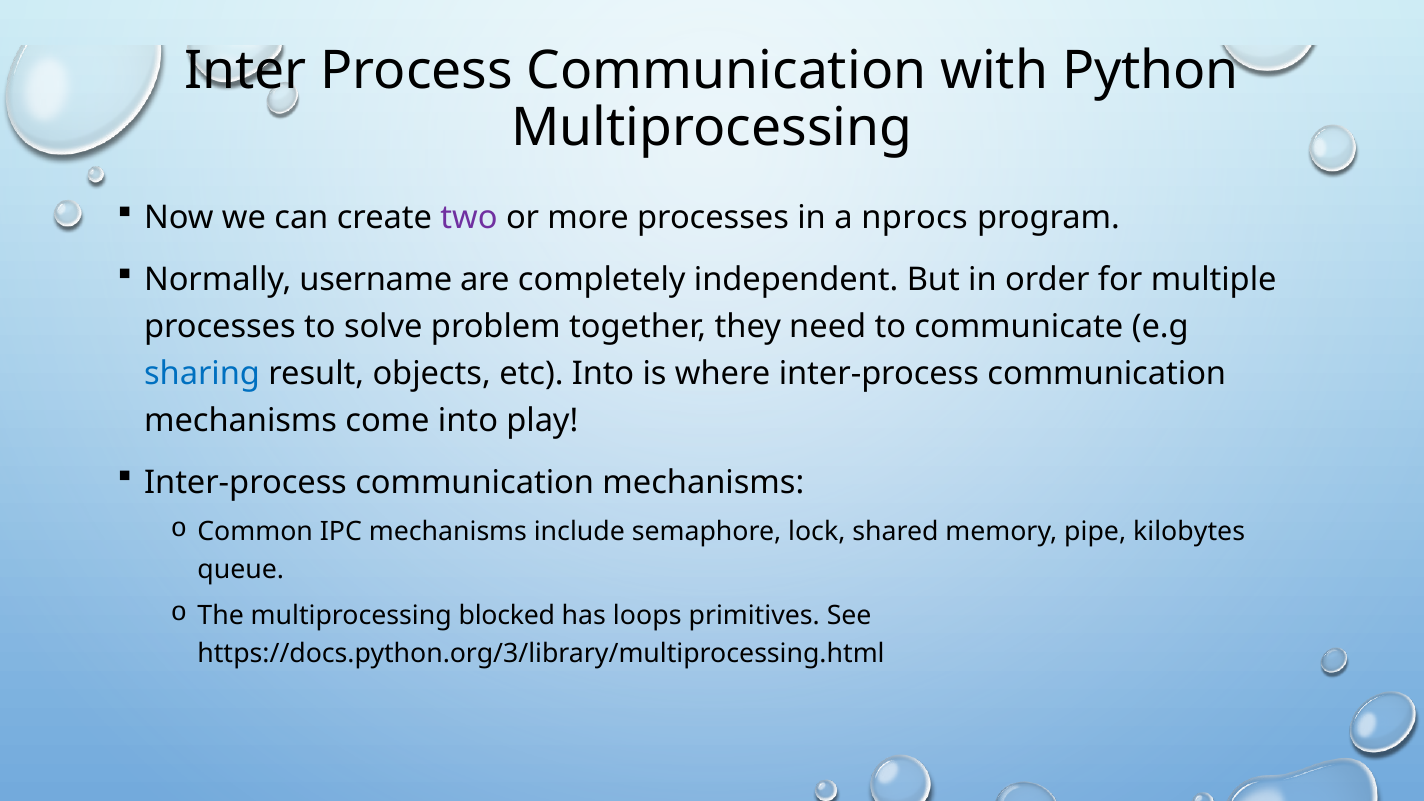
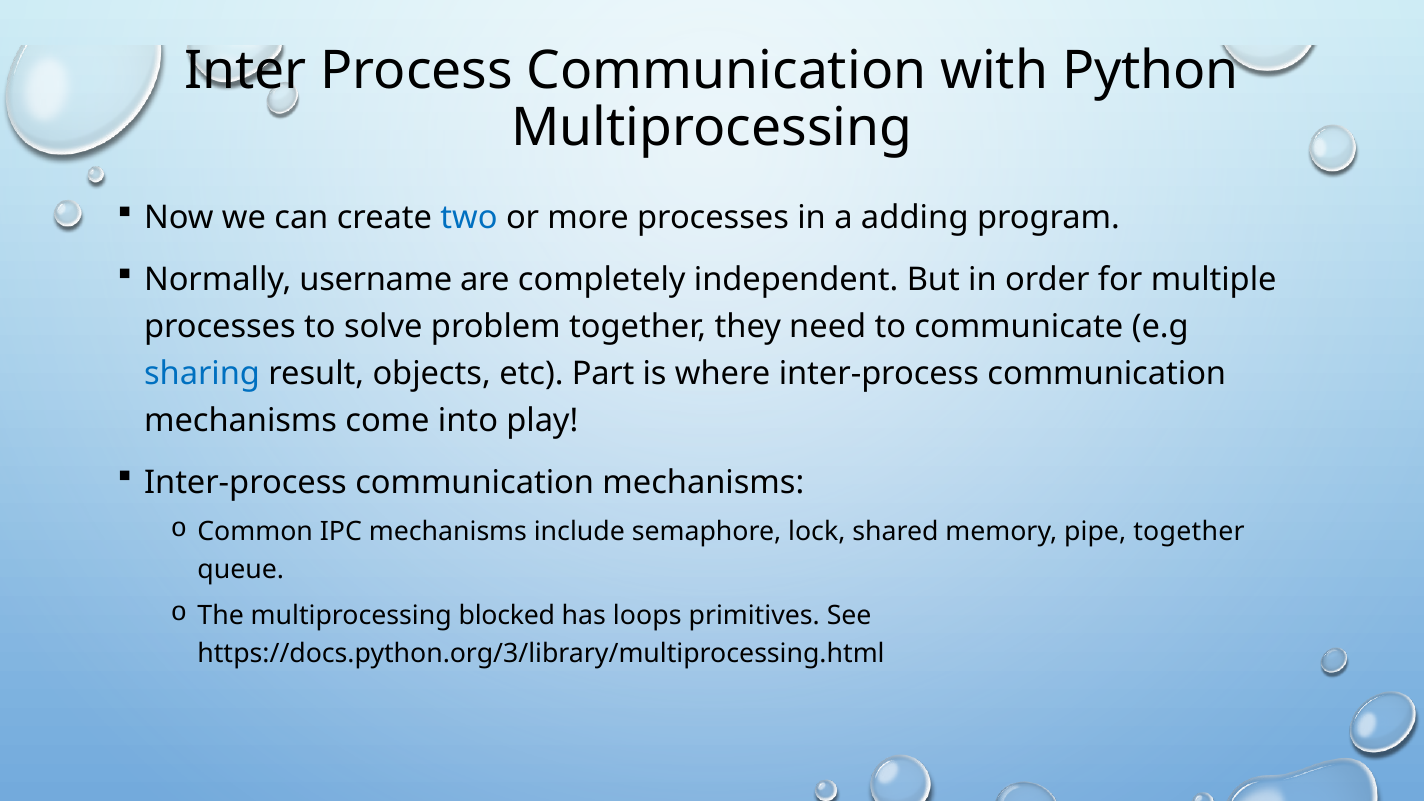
two colour: purple -> blue
nprocs: nprocs -> adding
etc Into: Into -> Part
pipe kilobytes: kilobytes -> together
